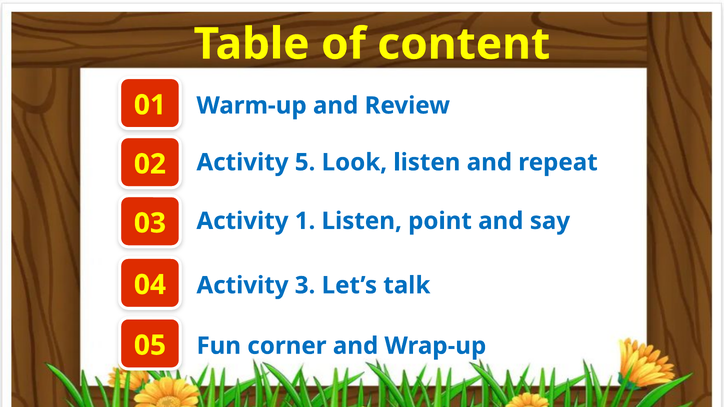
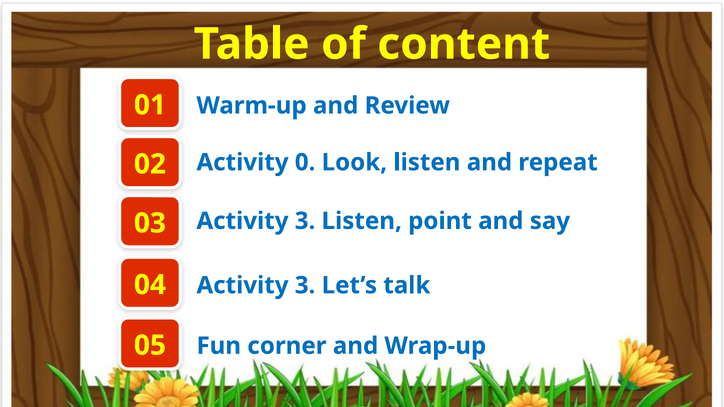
5: 5 -> 0
1 at (305, 221): 1 -> 3
